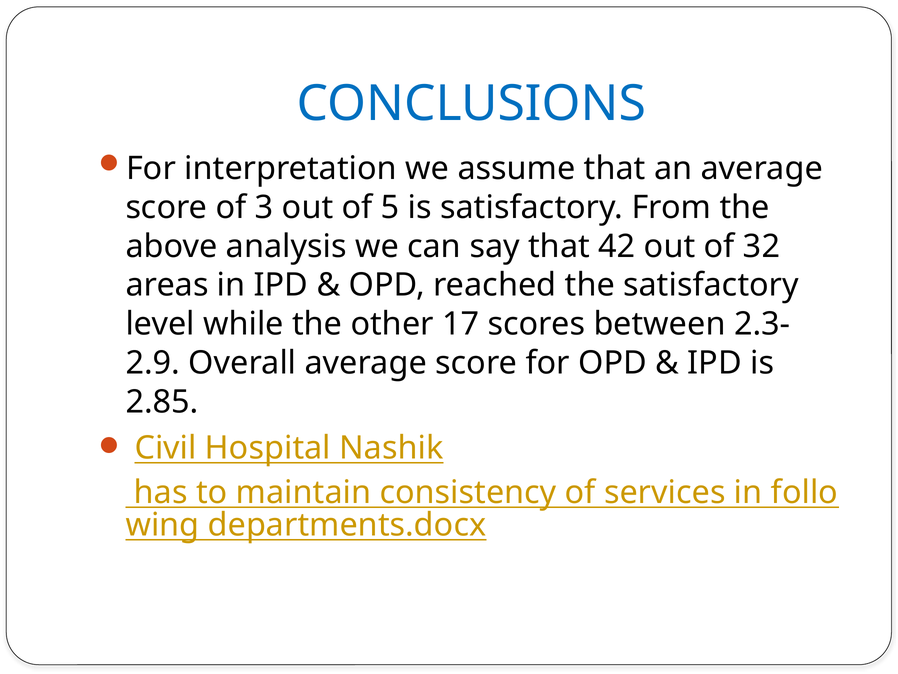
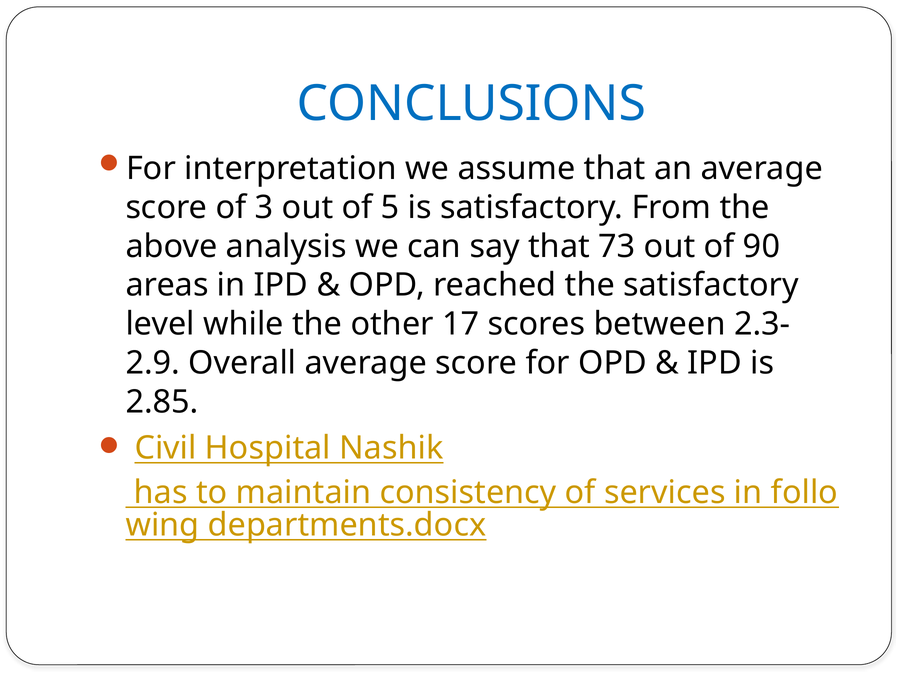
42: 42 -> 73
32: 32 -> 90
